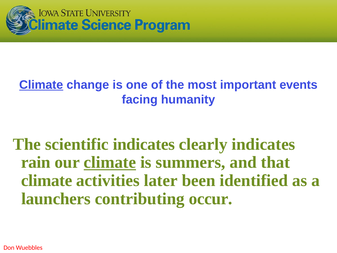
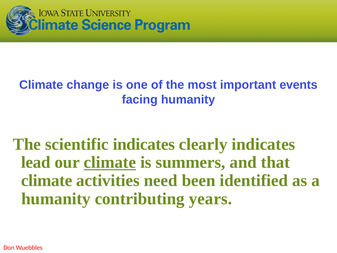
Climate at (41, 85) underline: present -> none
rain: rain -> lead
later: later -> need
launchers at (56, 199): launchers -> humanity
occur: occur -> years
